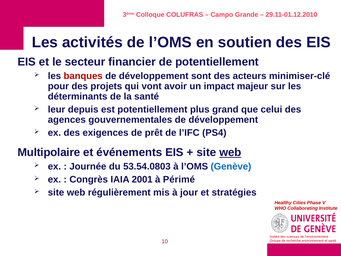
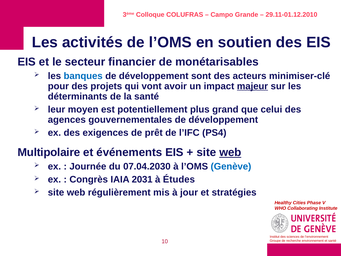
de potentiellement: potentiellement -> monétarisables
banques colour: red -> blue
majeur underline: none -> present
depuis: depuis -> moyen
53.54.0803: 53.54.0803 -> 07.04.2030
2001: 2001 -> 2031
Périmé: Périmé -> Études
